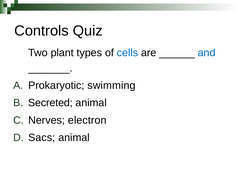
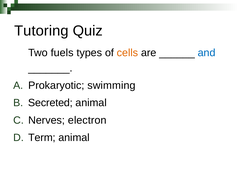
Controls: Controls -> Tutoring
plant: plant -> fuels
cells colour: blue -> orange
Sacs: Sacs -> Term
